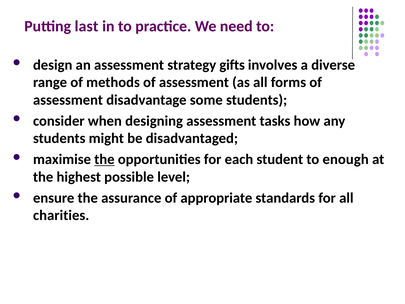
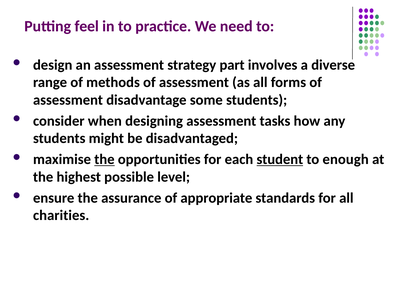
last: last -> feel
gifts: gifts -> part
student underline: none -> present
